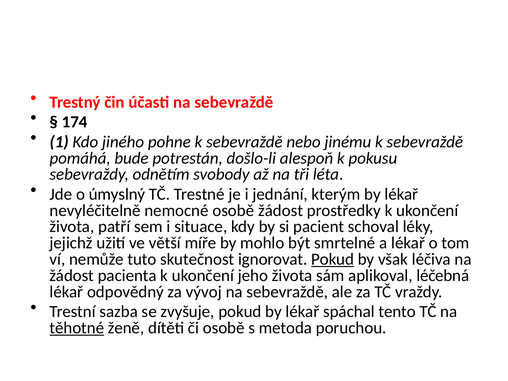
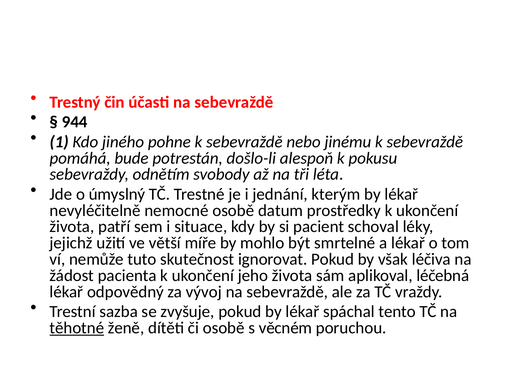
174: 174 -> 944
osobě žádost: žádost -> datum
Pokud at (333, 259) underline: present -> none
metoda: metoda -> věcném
